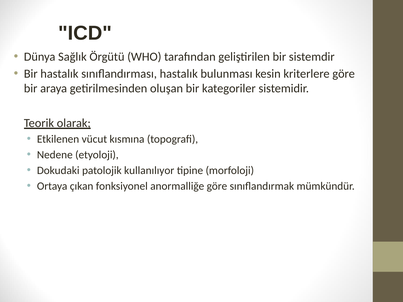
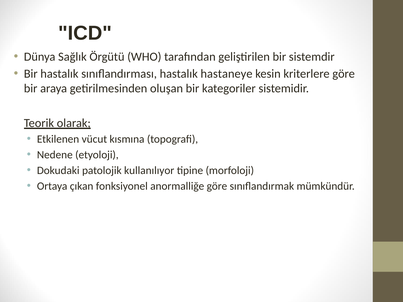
bulunması: bulunması -> hastaneye
